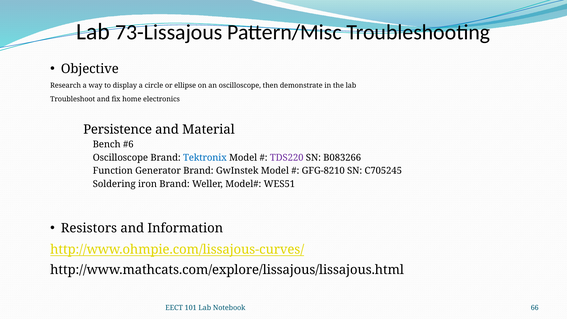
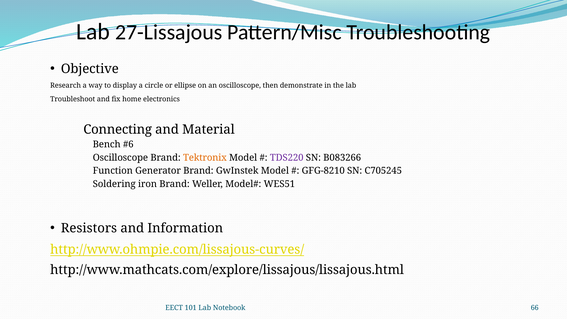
73-Lissajous: 73-Lissajous -> 27-Lissajous
Persistence: Persistence -> Connecting
Tektronix colour: blue -> orange
